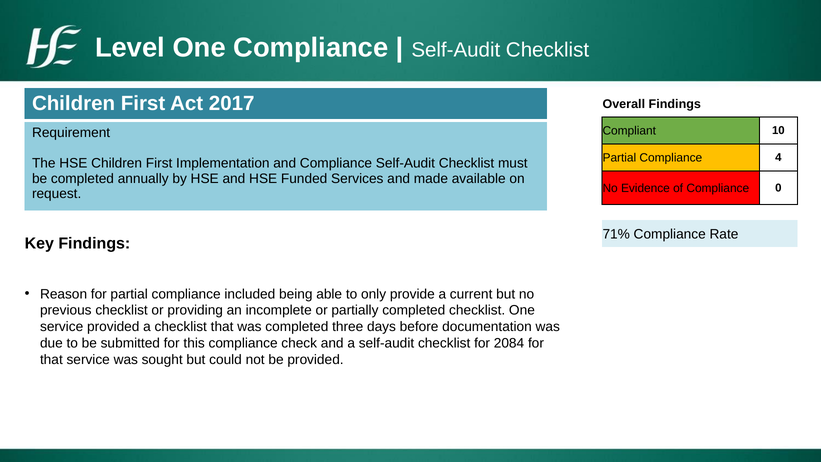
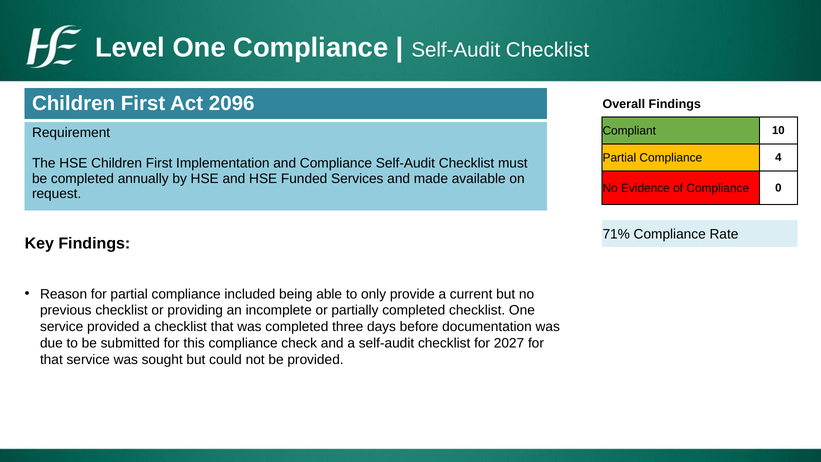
2017: 2017 -> 2096
2084: 2084 -> 2027
